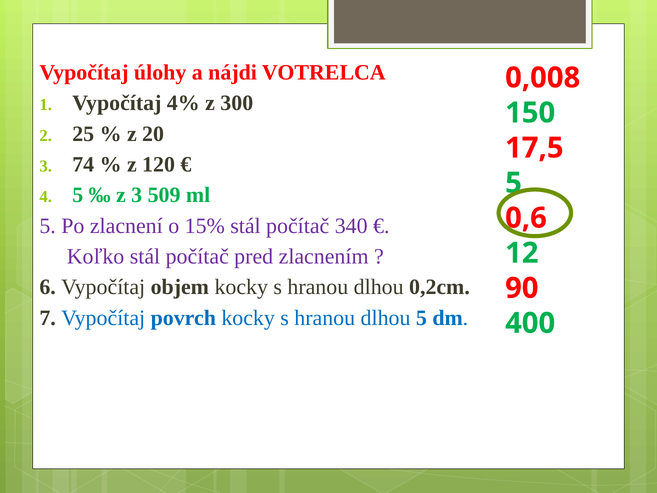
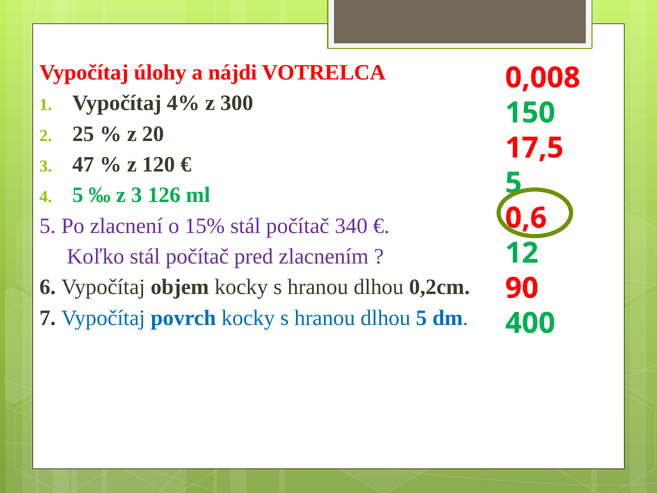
74: 74 -> 47
509: 509 -> 126
